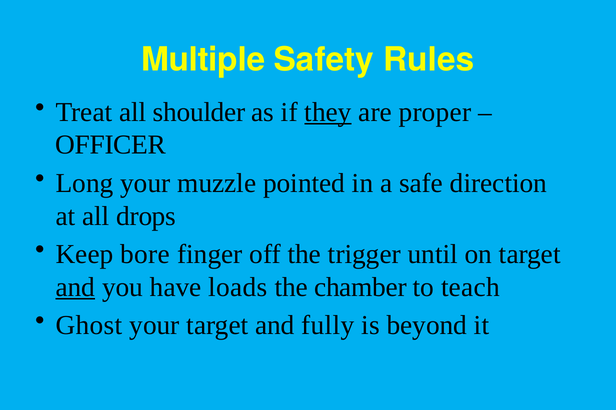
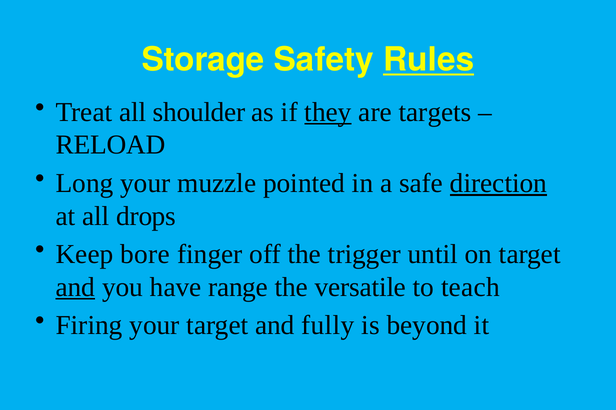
Multiple: Multiple -> Storage
Rules underline: none -> present
proper: proper -> targets
OFFICER: OFFICER -> RELOAD
direction underline: none -> present
loads: loads -> range
chamber: chamber -> versatile
Ghost: Ghost -> Firing
